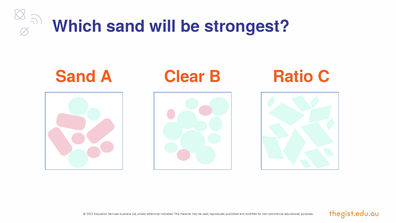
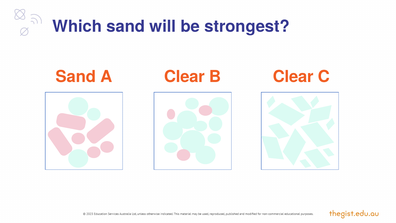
B Ratio: Ratio -> Clear
